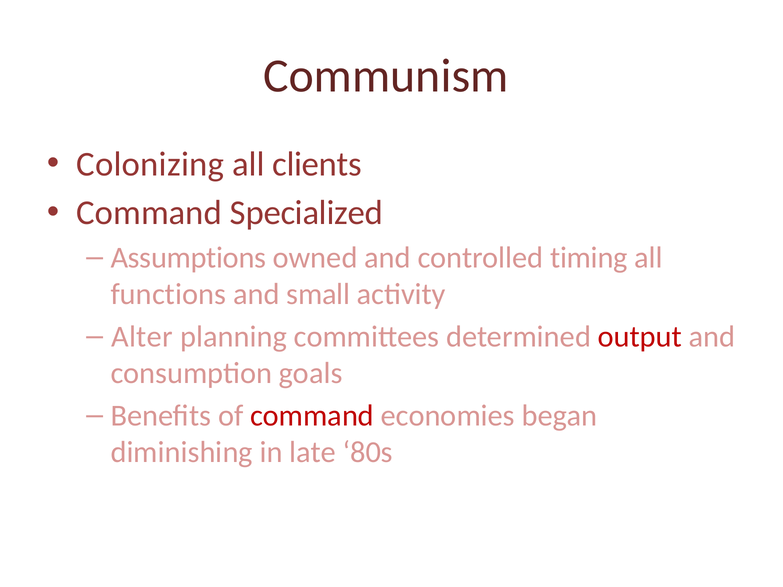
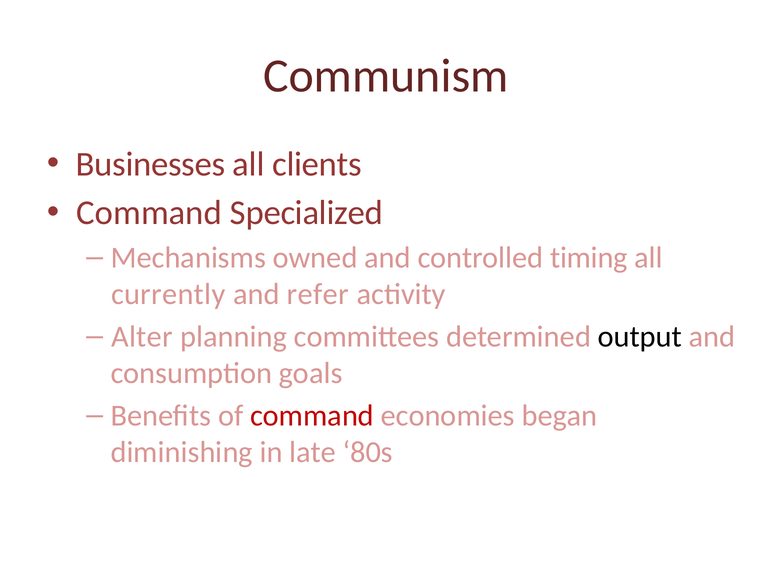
Colonizing: Colonizing -> Businesses
Assumptions: Assumptions -> Mechanisms
functions: functions -> currently
small: small -> refer
output colour: red -> black
